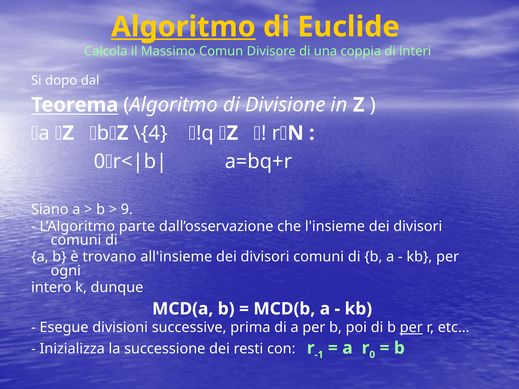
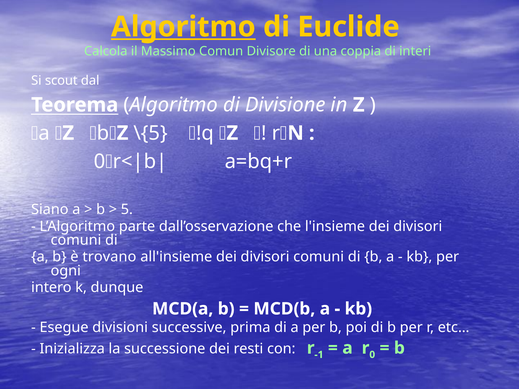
dopo: dopo -> scout
\{4: \{4 -> \{5
9: 9 -> 5
per at (411, 328) underline: present -> none
